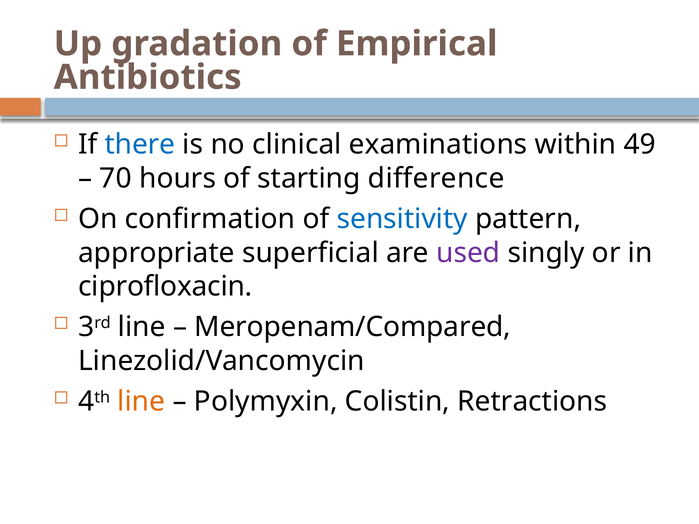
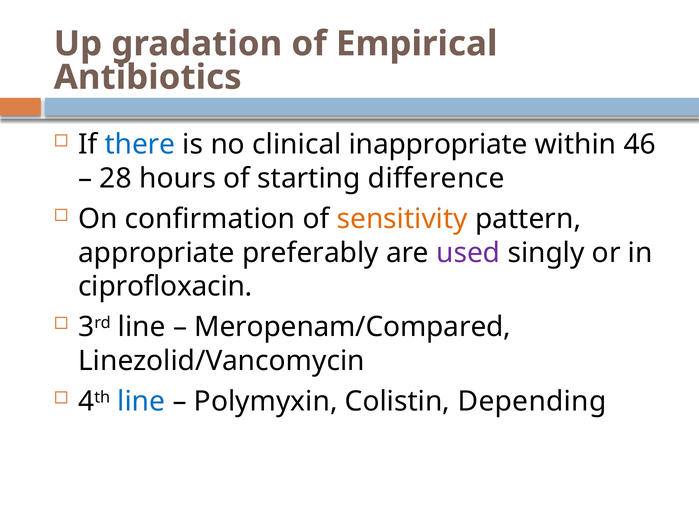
examinations: examinations -> inappropriate
49: 49 -> 46
70: 70 -> 28
sensitivity colour: blue -> orange
superficial: superficial -> preferably
line at (141, 402) colour: orange -> blue
Retractions: Retractions -> Depending
